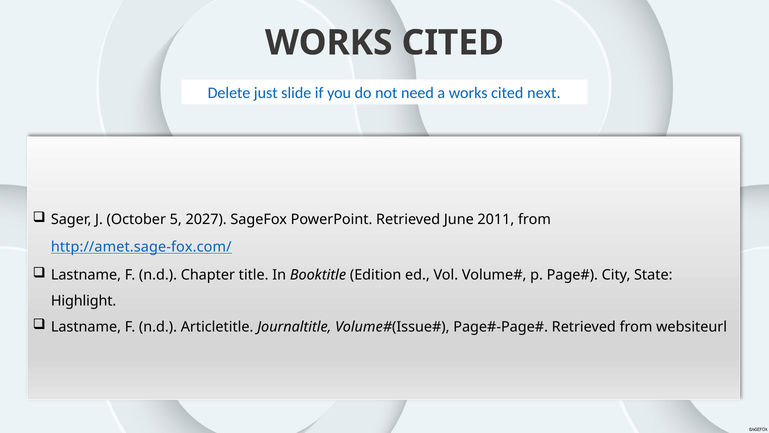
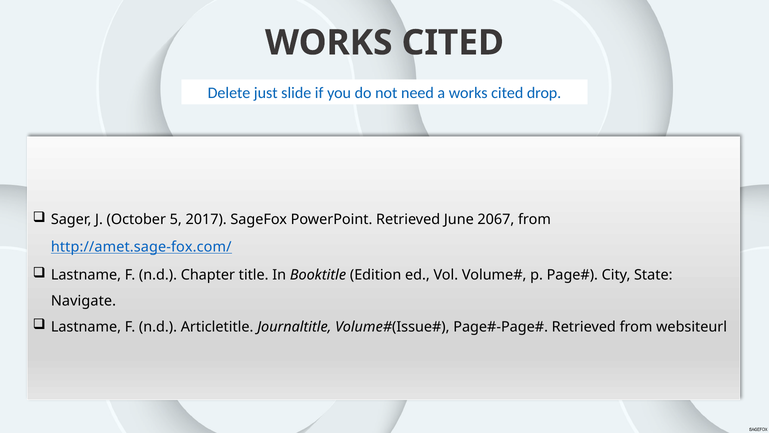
next: next -> drop
2027: 2027 -> 2017
2011: 2011 -> 2067
Highlight: Highlight -> Navigate
